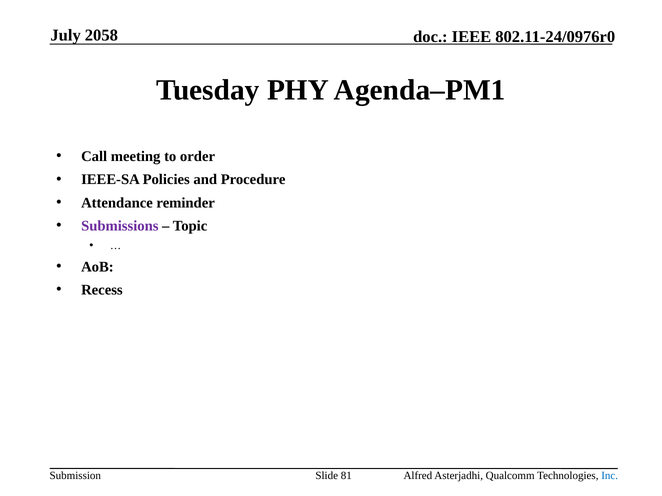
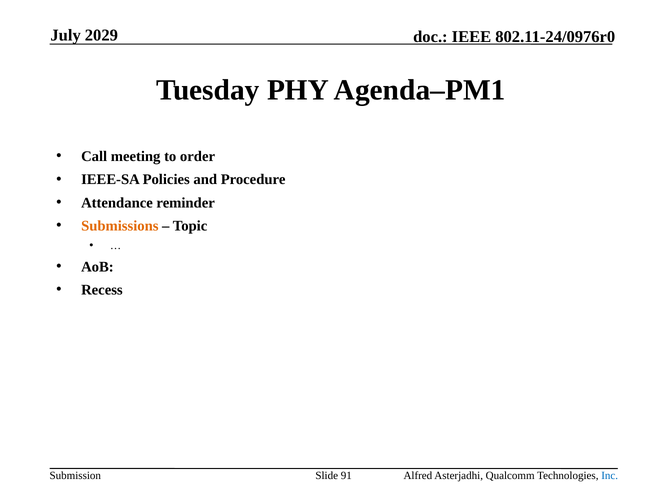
2058: 2058 -> 2029
Submissions colour: purple -> orange
81: 81 -> 91
